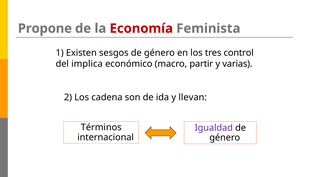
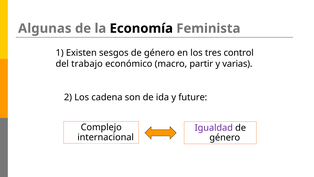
Propone: Propone -> Algunas
Economía colour: red -> black
implica: implica -> trabajo
llevan: llevan -> future
Términos: Términos -> Complejo
